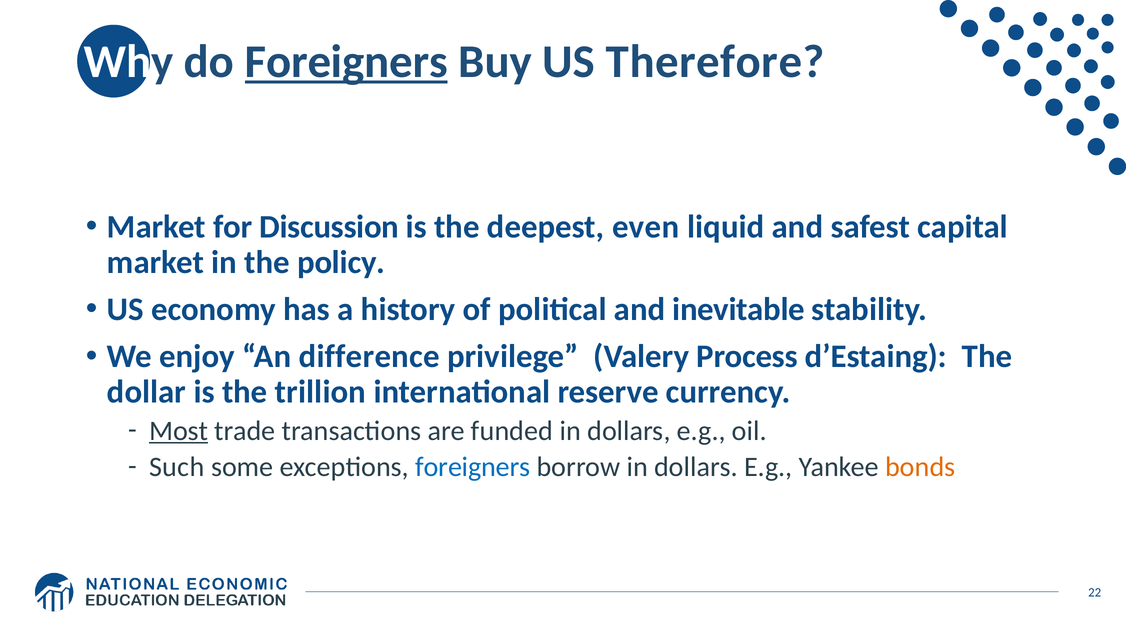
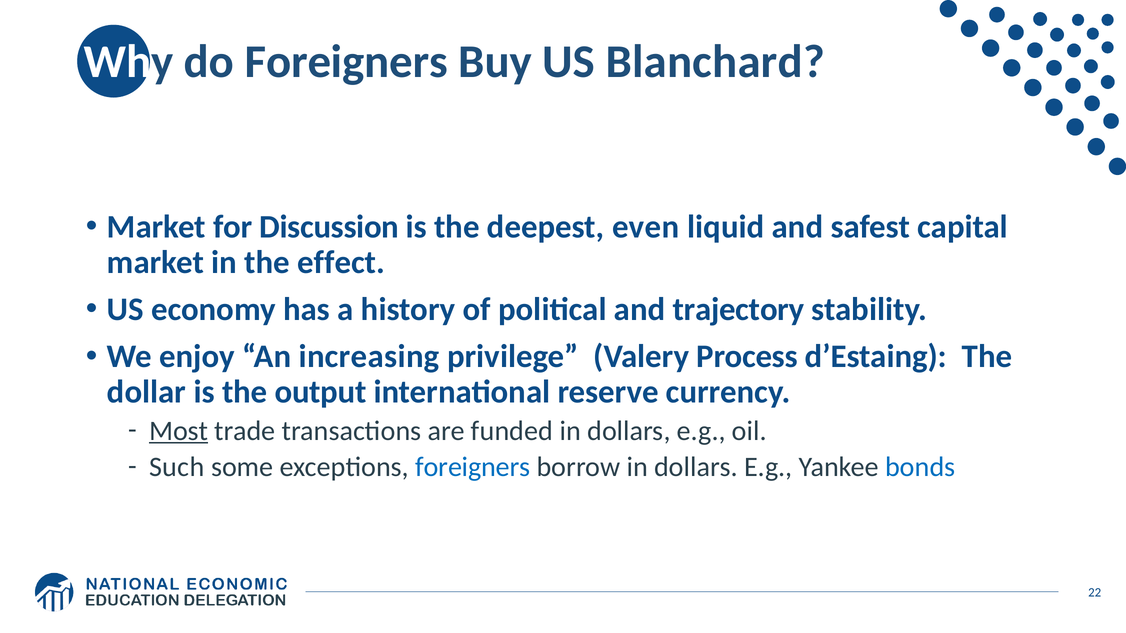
Foreigners at (346, 62) underline: present -> none
Therefore: Therefore -> Blanchard
policy: policy -> effect
inevitable: inevitable -> trajectory
difference: difference -> increasing
trillion: trillion -> output
bonds colour: orange -> blue
